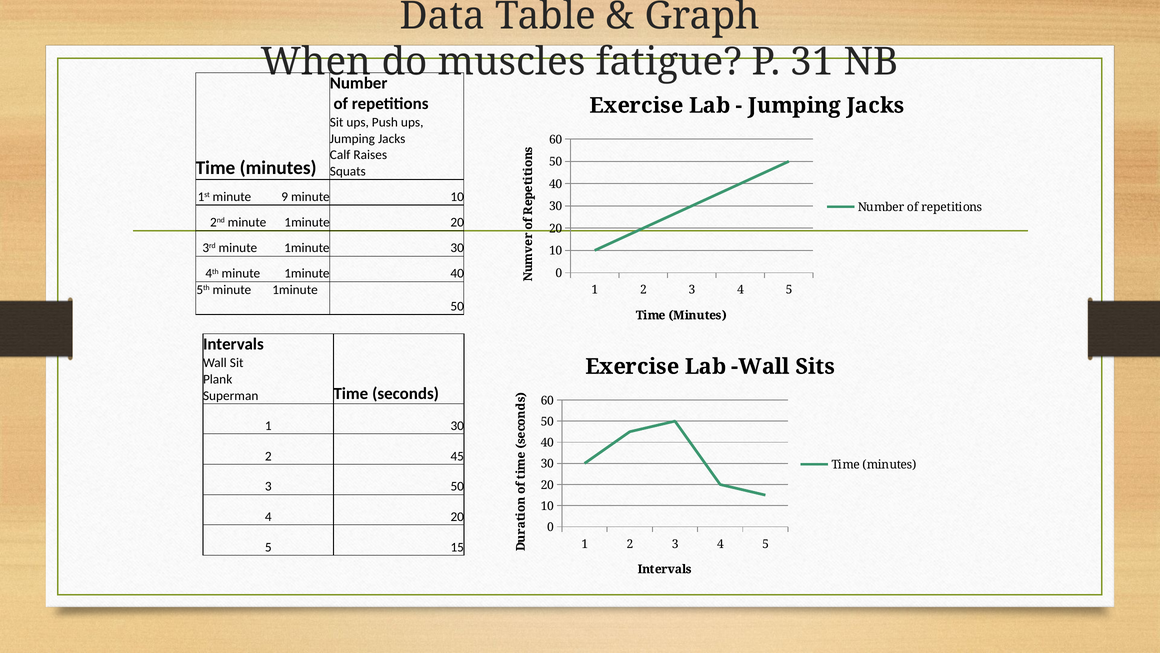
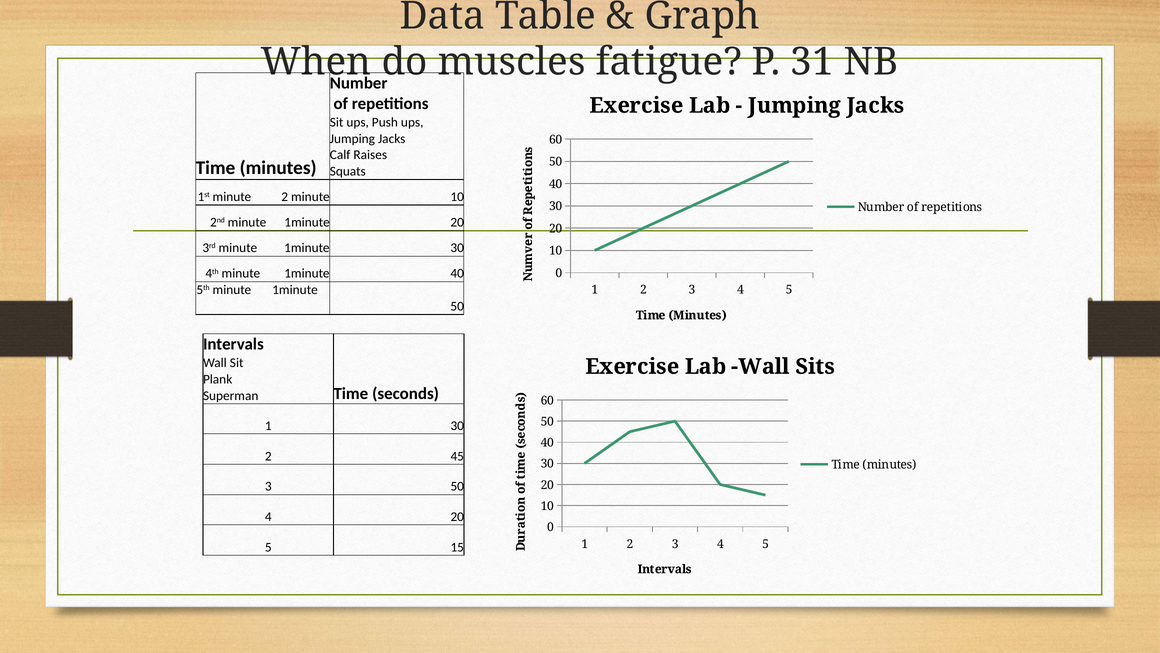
minute 9: 9 -> 2
